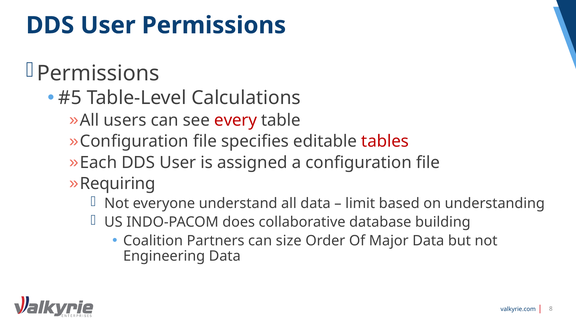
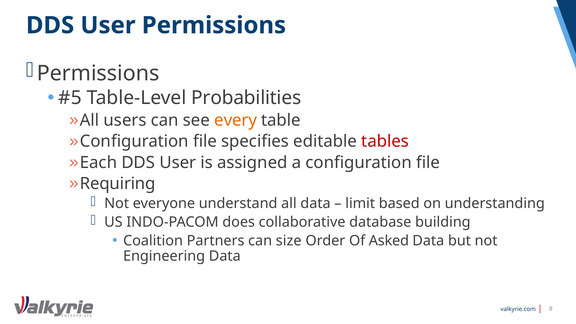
Calculations: Calculations -> Probabilities
every colour: red -> orange
Major: Major -> Asked
